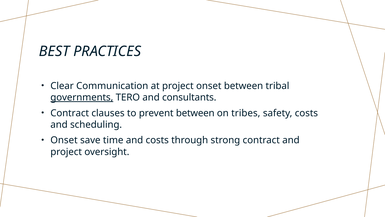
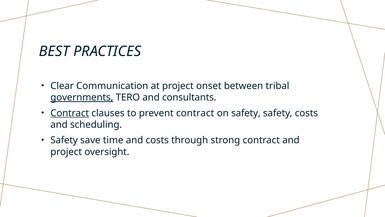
Contract at (70, 113) underline: none -> present
prevent between: between -> contract
on tribes: tribes -> safety
Onset at (64, 140): Onset -> Safety
